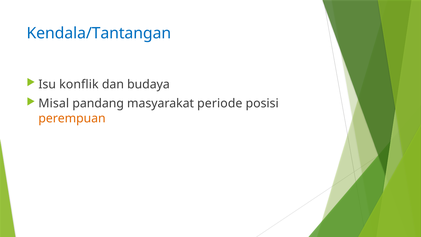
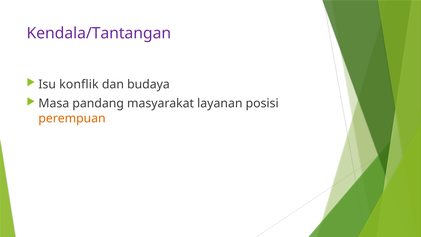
Kendala/Tantangan colour: blue -> purple
Misal: Misal -> Masa
periode: periode -> layanan
